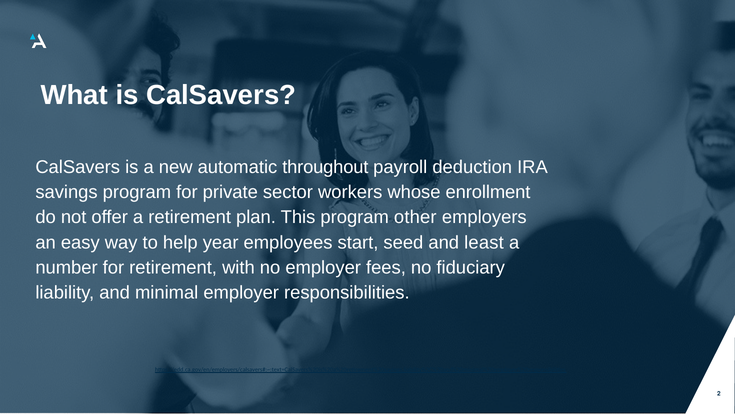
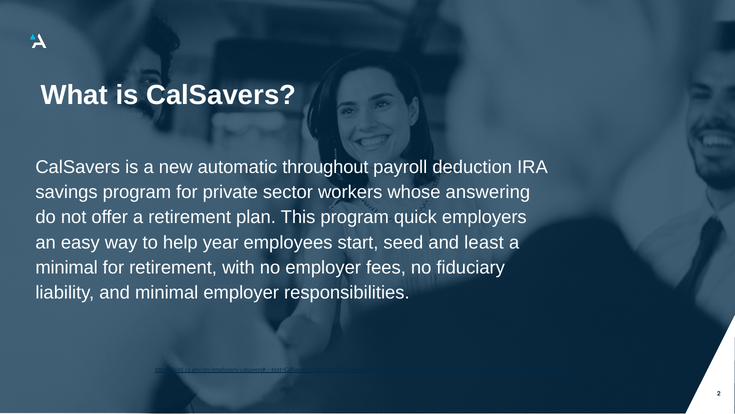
enrollment: enrollment -> answering
other: other -> quick
number at (67, 267): number -> minimal
